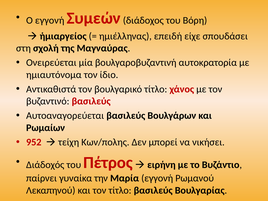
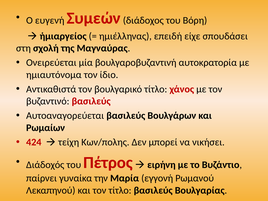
Ο εγγονή: εγγονή -> ευγενή
952: 952 -> 424
